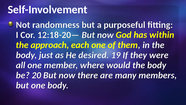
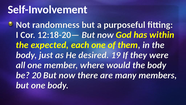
approach: approach -> expected
